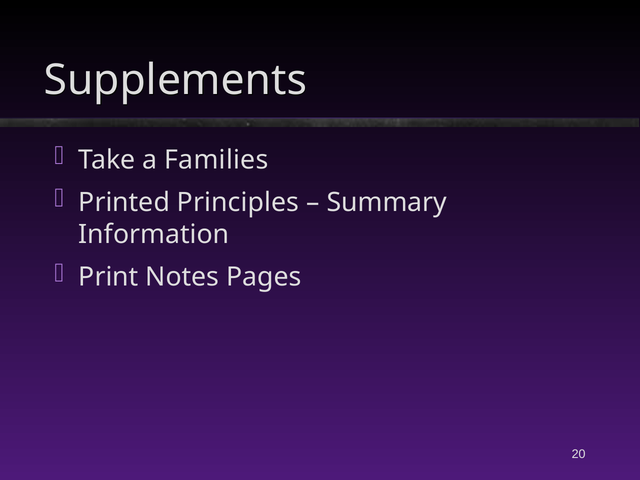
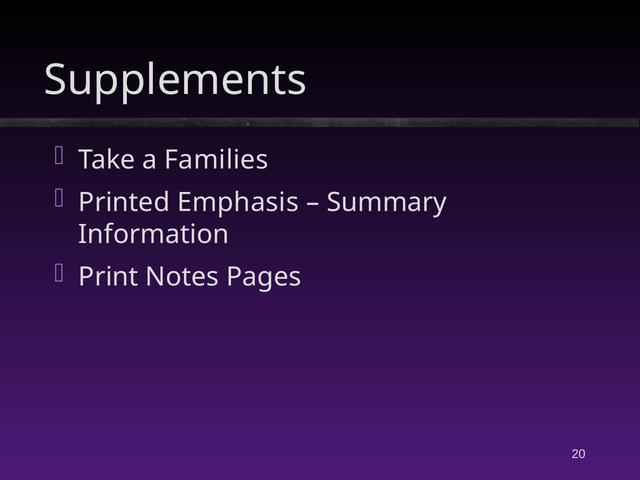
Principles: Principles -> Emphasis
